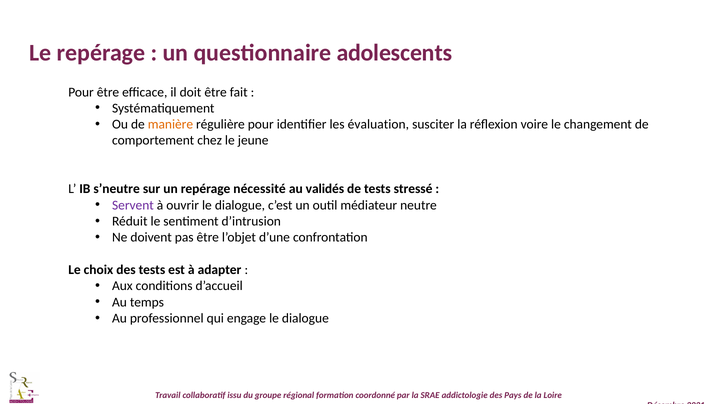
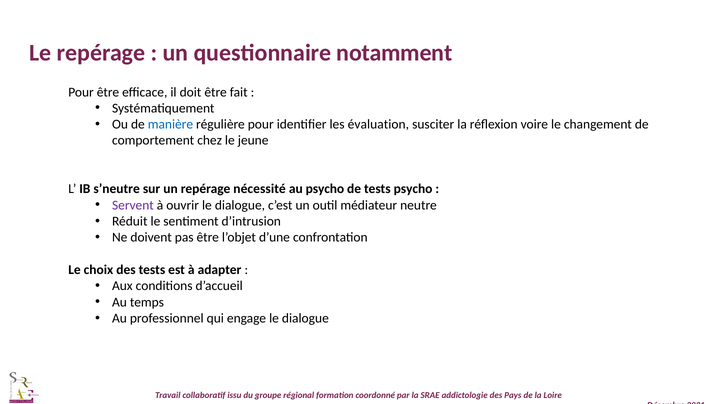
adolescents: adolescents -> notamment
manière colour: orange -> blue
au validés: validés -> psycho
tests stressé: stressé -> psycho
